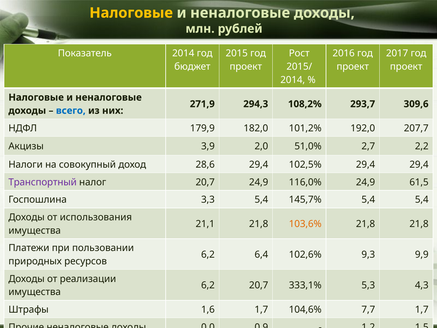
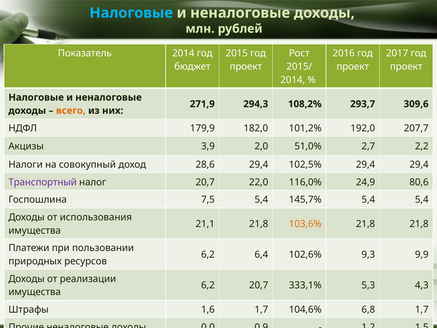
Налоговые at (131, 13) colour: yellow -> light blue
всего colour: blue -> orange
20,7 24,9: 24,9 -> 22,0
61,5: 61,5 -> 80,6
3,3: 3,3 -> 7,5
7,7: 7,7 -> 6,8
